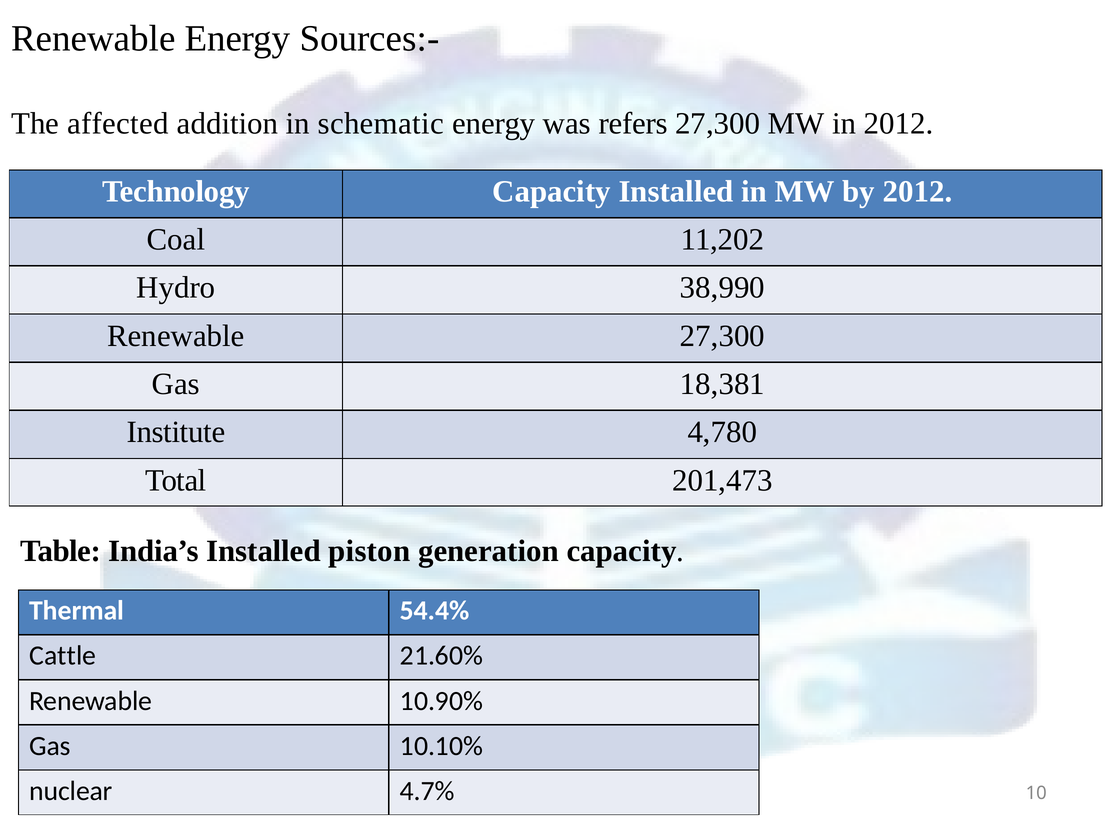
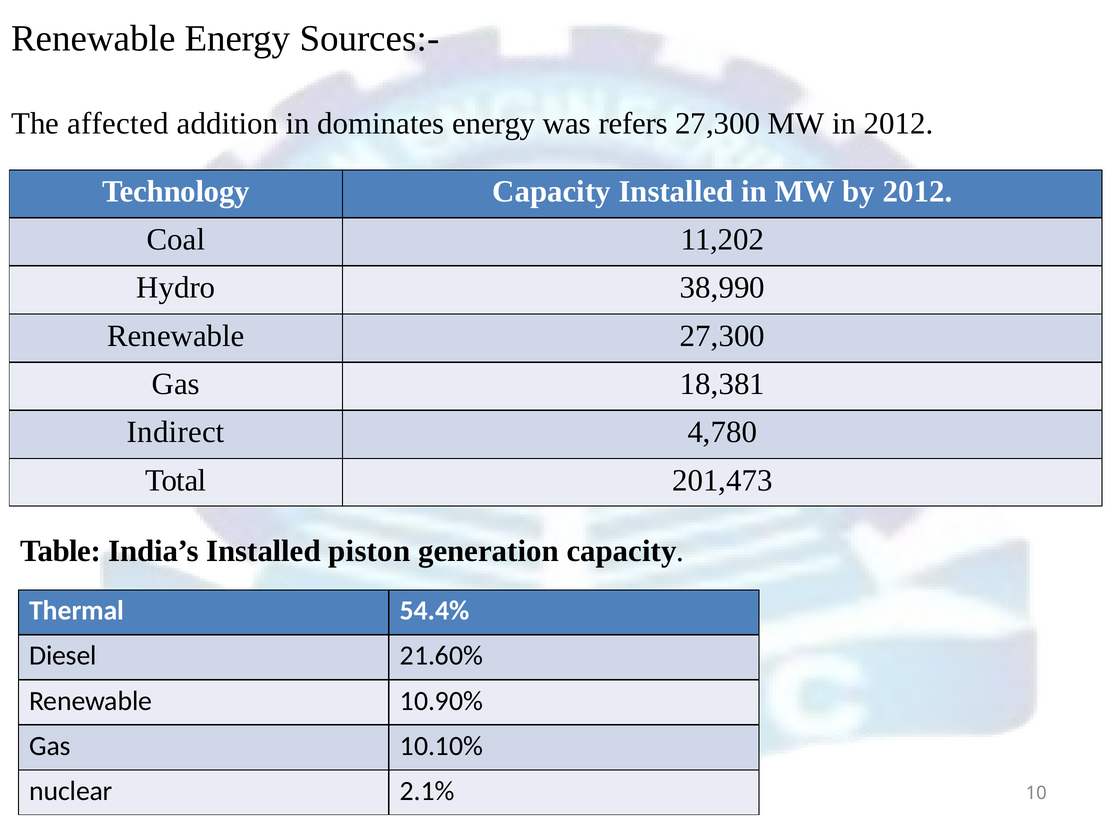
schematic: schematic -> dominates
Institute: Institute -> Indirect
Cattle: Cattle -> Diesel
4.7%: 4.7% -> 2.1%
